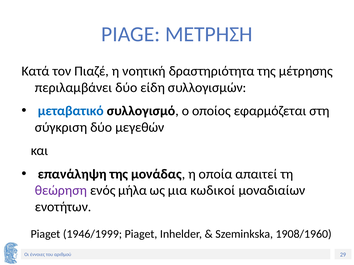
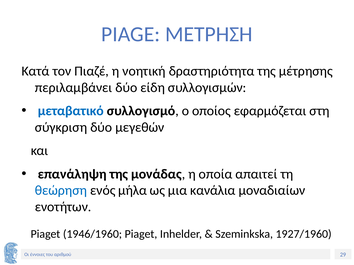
θεώρηση colour: purple -> blue
κωδικοί: κωδικοί -> κανάλια
1946/1999: 1946/1999 -> 1946/1960
1908/1960: 1908/1960 -> 1927/1960
